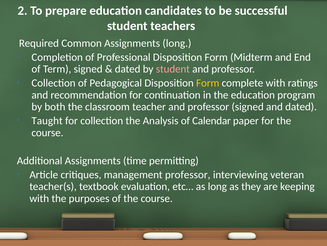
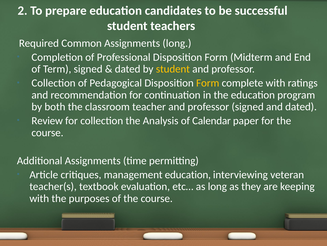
student at (173, 69) colour: pink -> yellow
Taught: Taught -> Review
management professor: professor -> education
